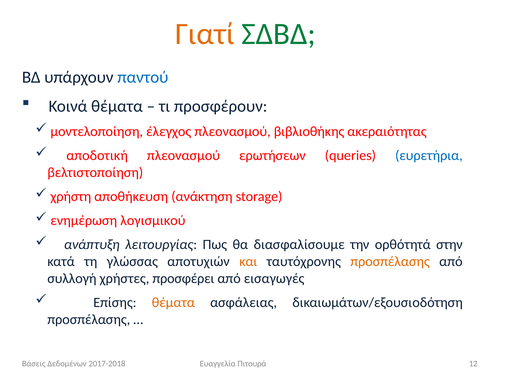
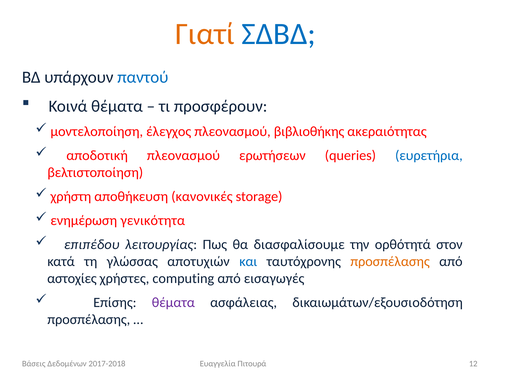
ΣΔΒΔ colour: green -> blue
ανάκτηση: ανάκτηση -> κανονικές
λογισμικού: λογισμικού -> γενικότητα
ανάπτυξη: ανάπτυξη -> επιπέδου
στην: στην -> στον
και colour: orange -> blue
συλλογή: συλλογή -> αστοχίες
προσφέρει: προσφέρει -> computing
θέματα at (173, 302) colour: orange -> purple
